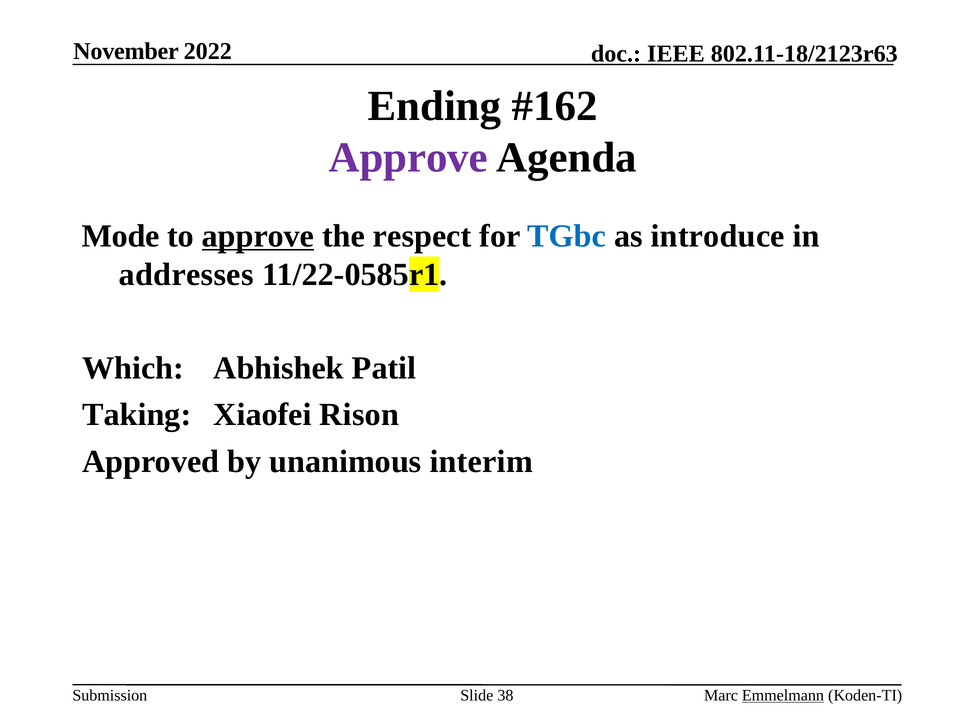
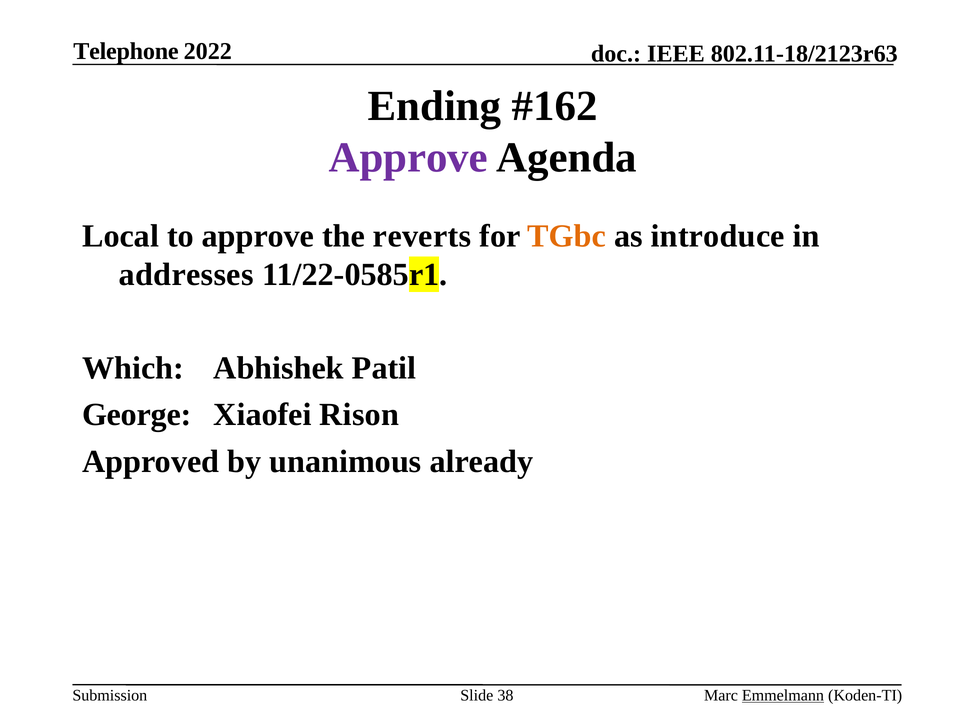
November: November -> Telephone
Mode: Mode -> Local
approve at (258, 236) underline: present -> none
respect: respect -> reverts
TGbc colour: blue -> orange
Taking: Taking -> George
interim: interim -> already
